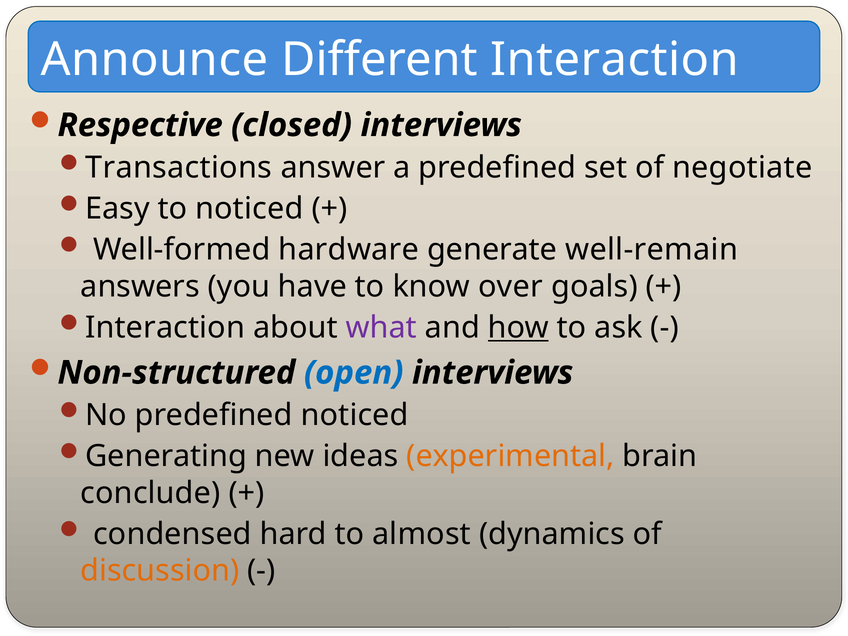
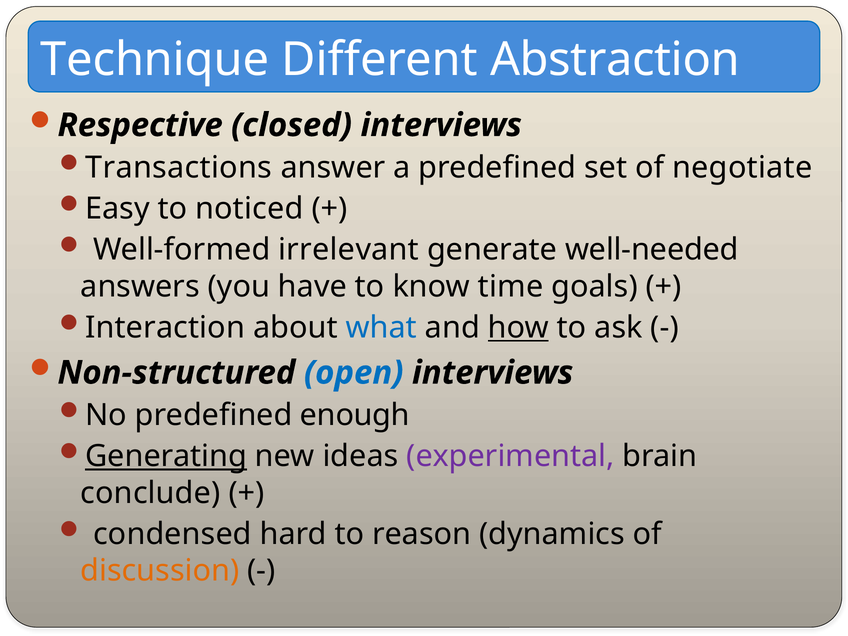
Announce: Announce -> Technique
Different Interaction: Interaction -> Abstraction
hardware: hardware -> irrelevant
well-remain: well-remain -> well-needed
over: over -> time
what colour: purple -> blue
predefined noticed: noticed -> enough
Generating underline: none -> present
experimental colour: orange -> purple
almost: almost -> reason
